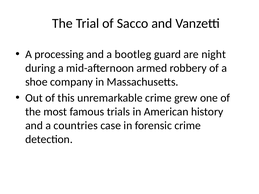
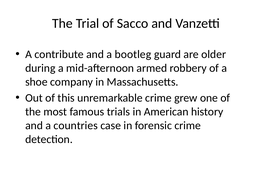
processing: processing -> contribute
night: night -> older
